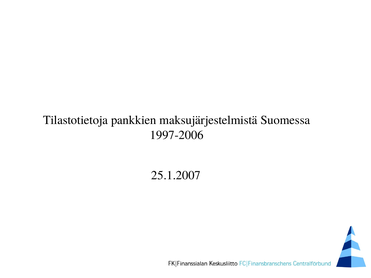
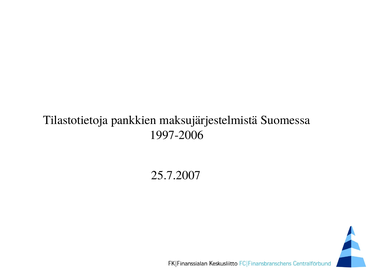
25.1.2007: 25.1.2007 -> 25.7.2007
